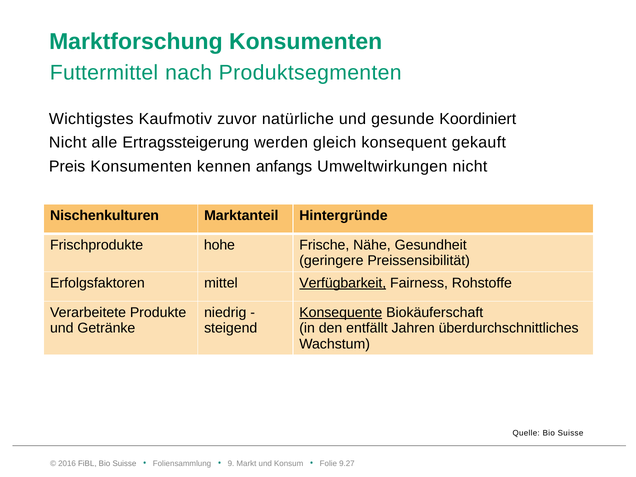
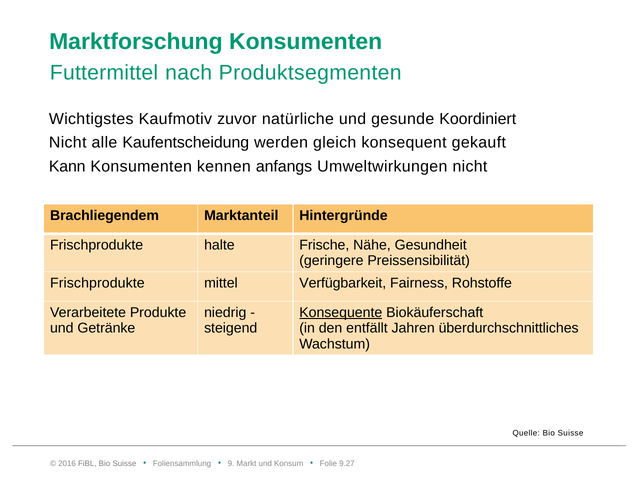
Ertragssteigerung: Ertragssteigerung -> Kaufentscheidung
Preis: Preis -> Kann
Nischenkulturen: Nischenkulturen -> Brachliegendem
hohe: hohe -> halte
Erfolgsfaktoren at (97, 283): Erfolgsfaktoren -> Frischprodukte
Verfügbarkeit underline: present -> none
